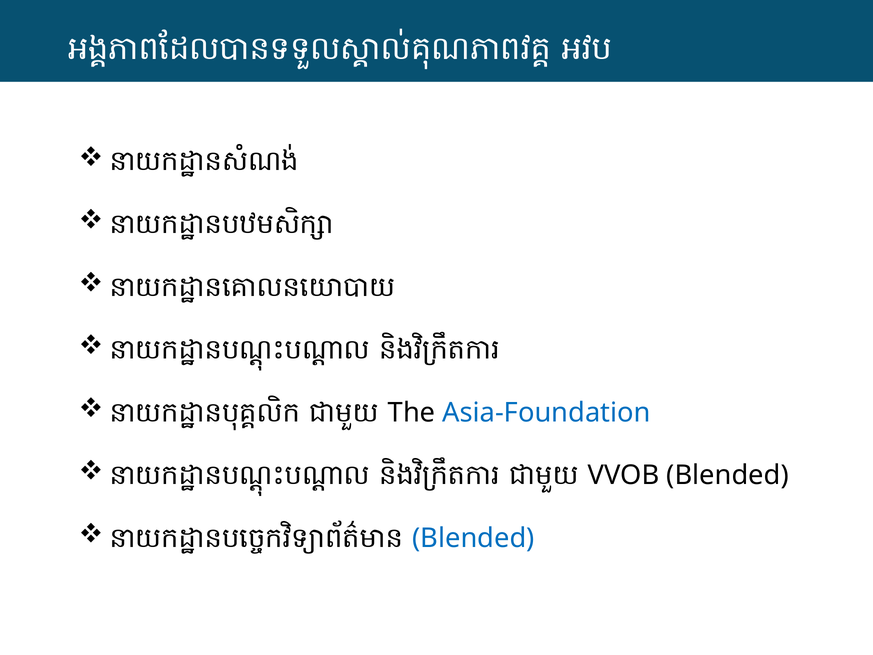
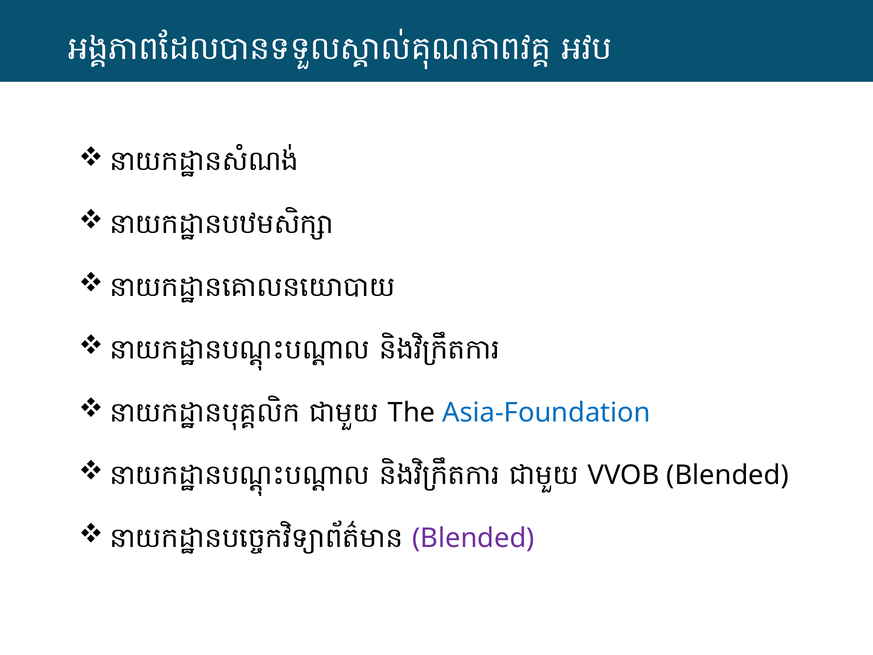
Blended at (473, 538) colour: blue -> purple
